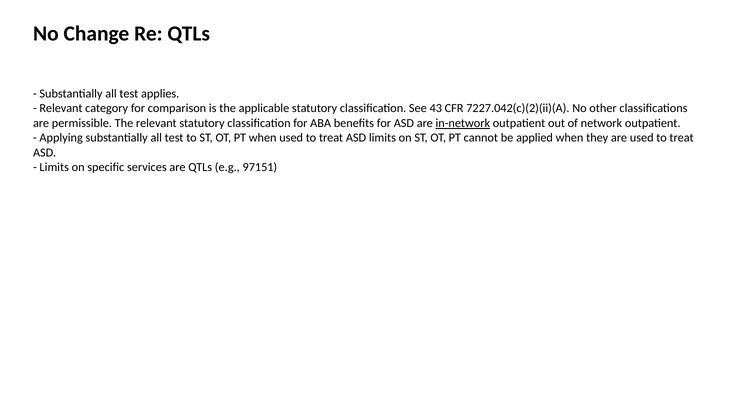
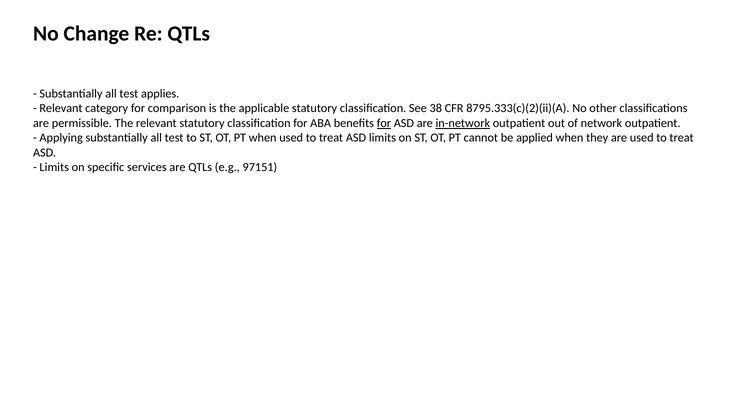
43: 43 -> 38
7227.042(c)(2)(ii)(A: 7227.042(c)(2)(ii)(A -> 8795.333(c)(2)(ii)(A
for at (384, 123) underline: none -> present
